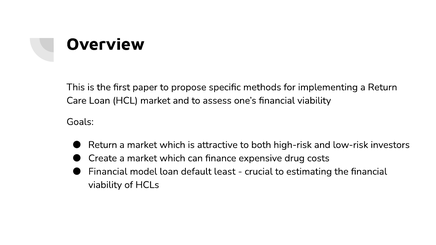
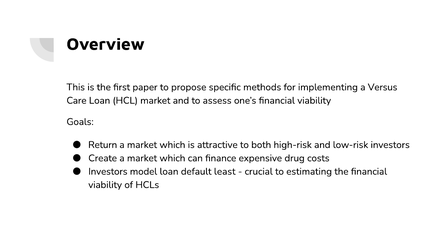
a Return: Return -> Versus
Financial at (108, 172): Financial -> Investors
